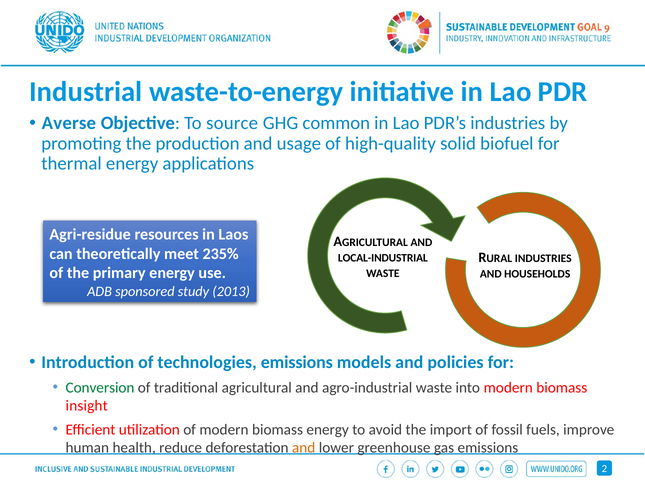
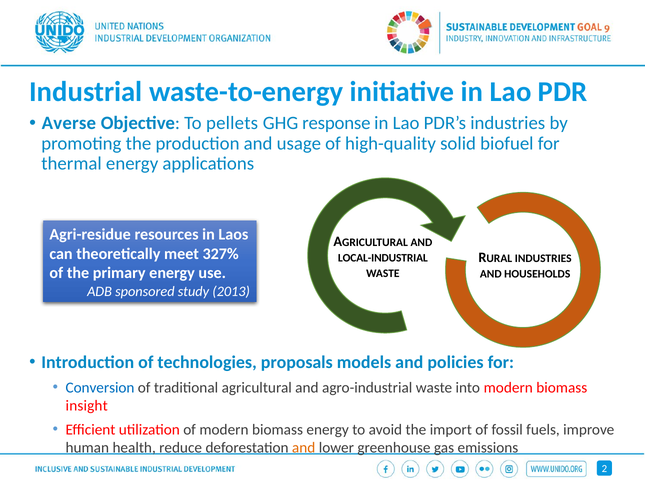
source: source -> pellets
common: common -> response
235%: 235% -> 327%
technologies emissions: emissions -> proposals
Conversion colour: green -> blue
